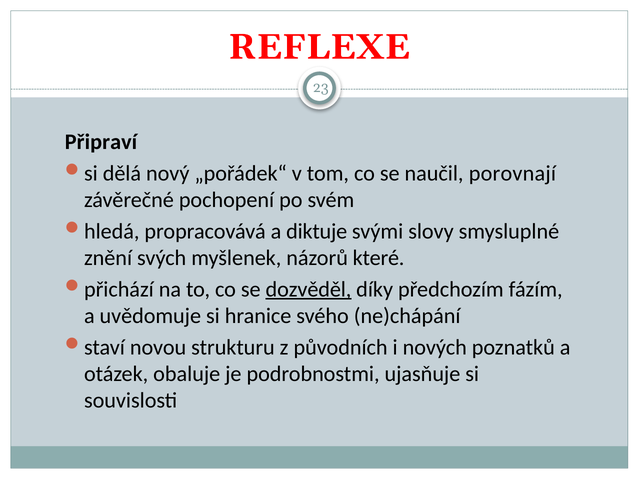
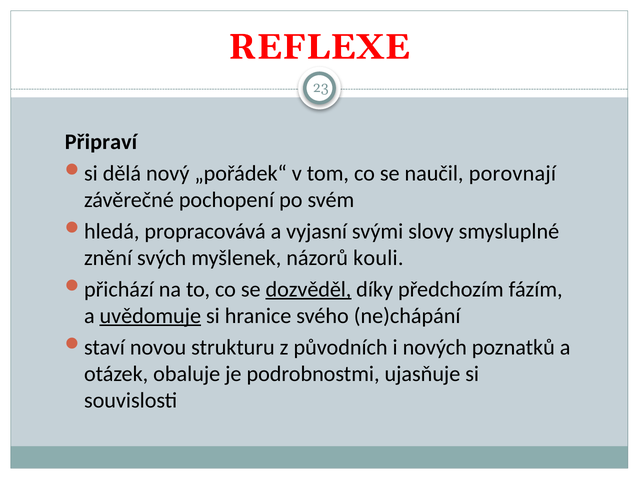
diktuje: diktuje -> vyjasní
které: které -> kouli
uvědomuje underline: none -> present
